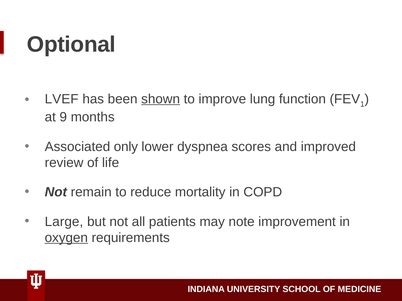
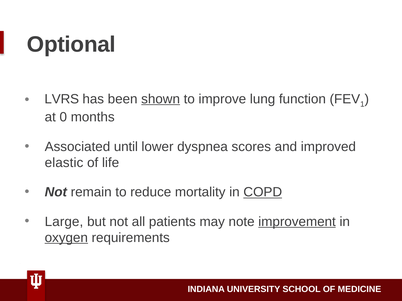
LVEF: LVEF -> LVRS
9: 9 -> 0
only: only -> until
review: review -> elastic
COPD underline: none -> present
improvement underline: none -> present
